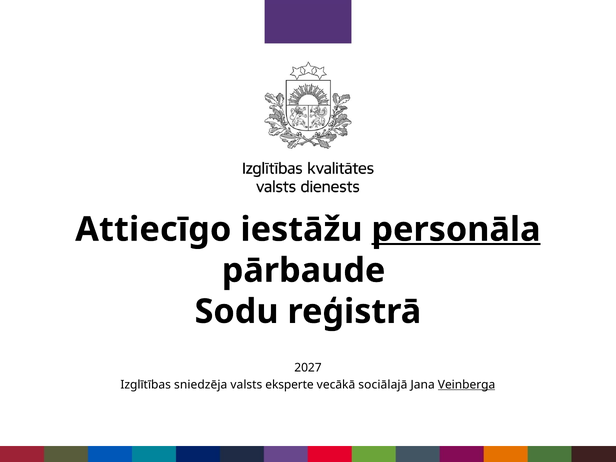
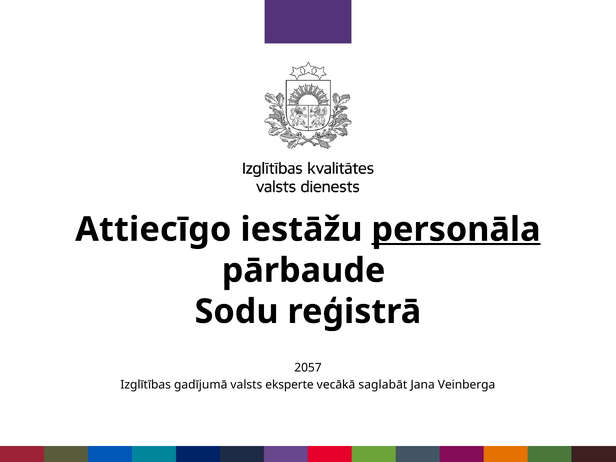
2027: 2027 -> 2057
sniedzēja: sniedzēja -> gadījumā
sociālajā: sociālajā -> saglabāt
Veinberga underline: present -> none
